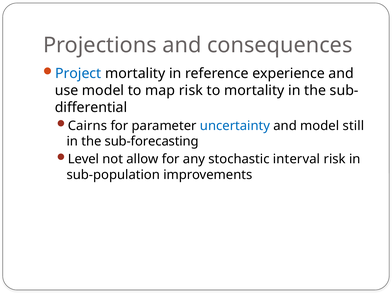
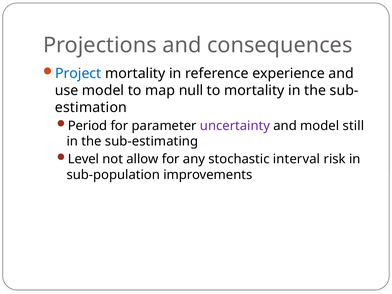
map risk: risk -> null
differential: differential -> estimation
Cairns: Cairns -> Period
uncertainty colour: blue -> purple
sub-forecasting: sub-forecasting -> sub-estimating
